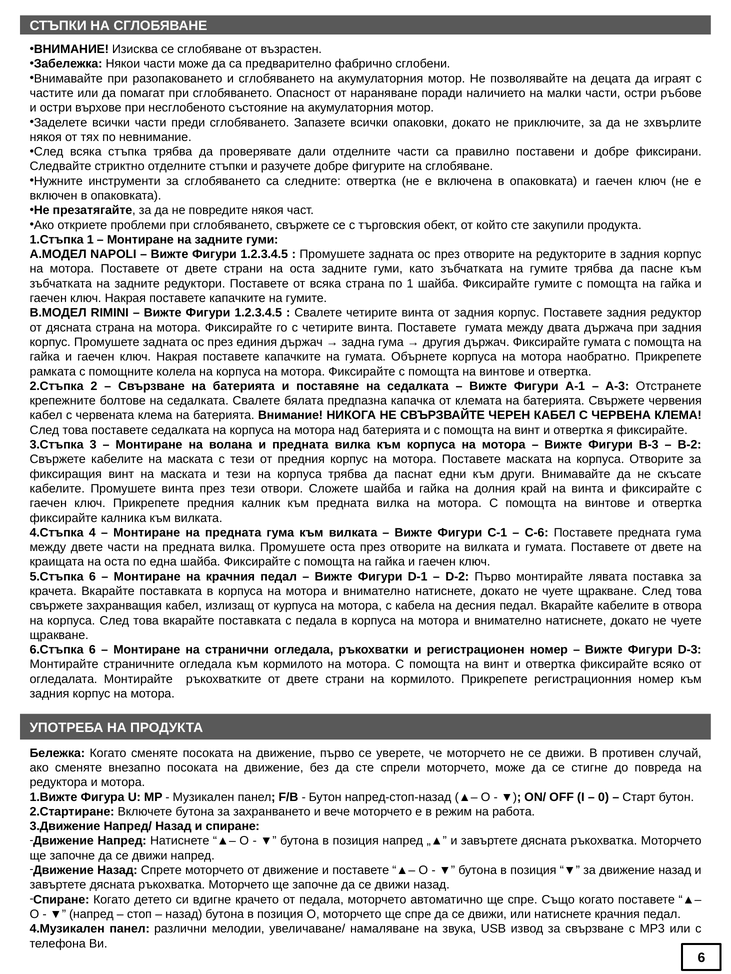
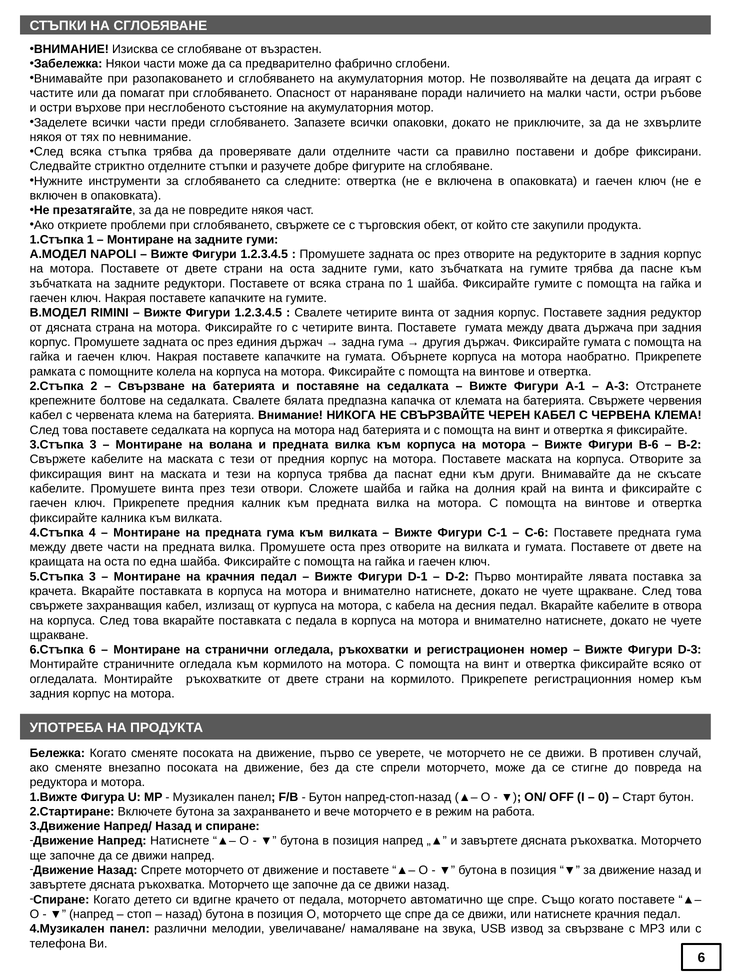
B-3: B-3 -> B-6
6 at (92, 577): 6 -> 3
